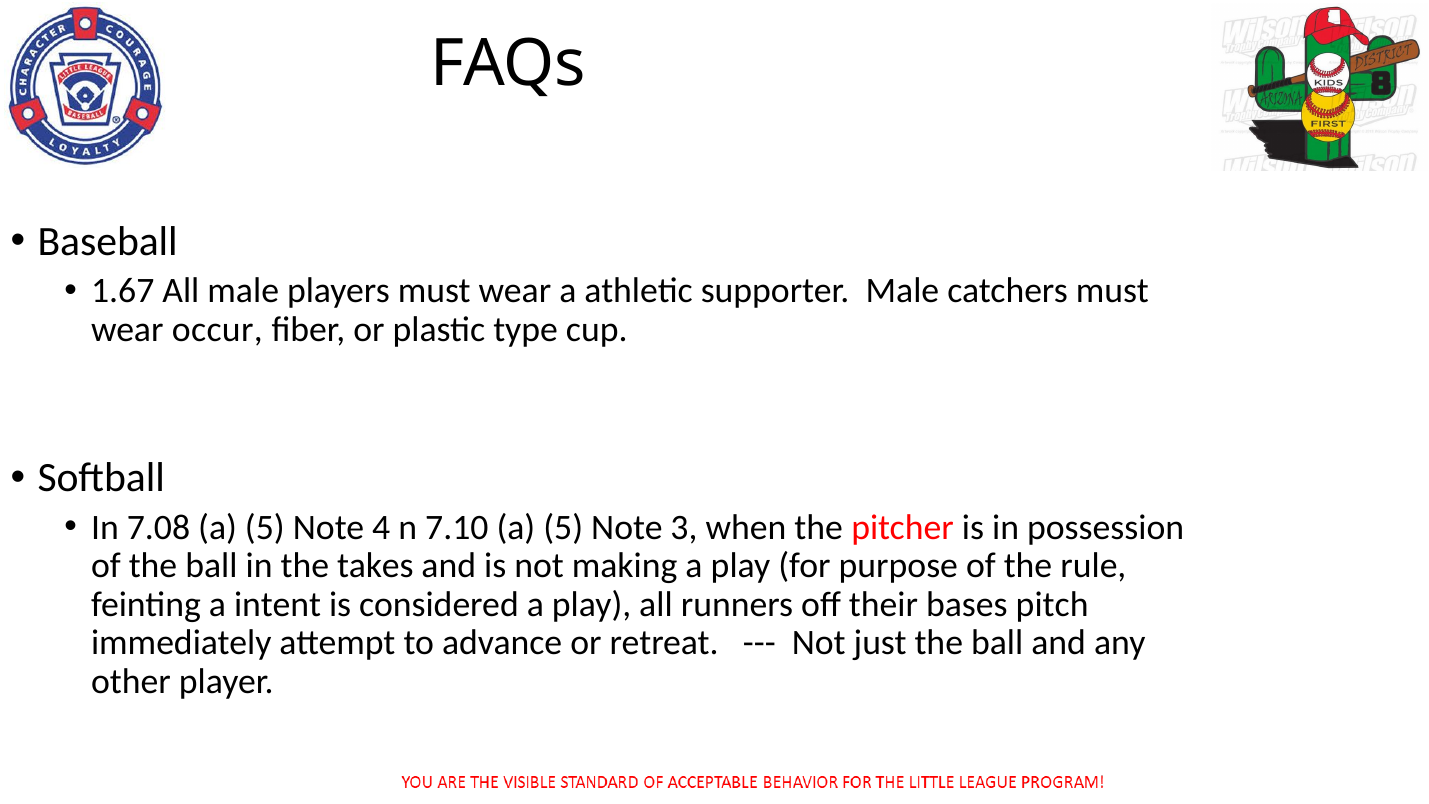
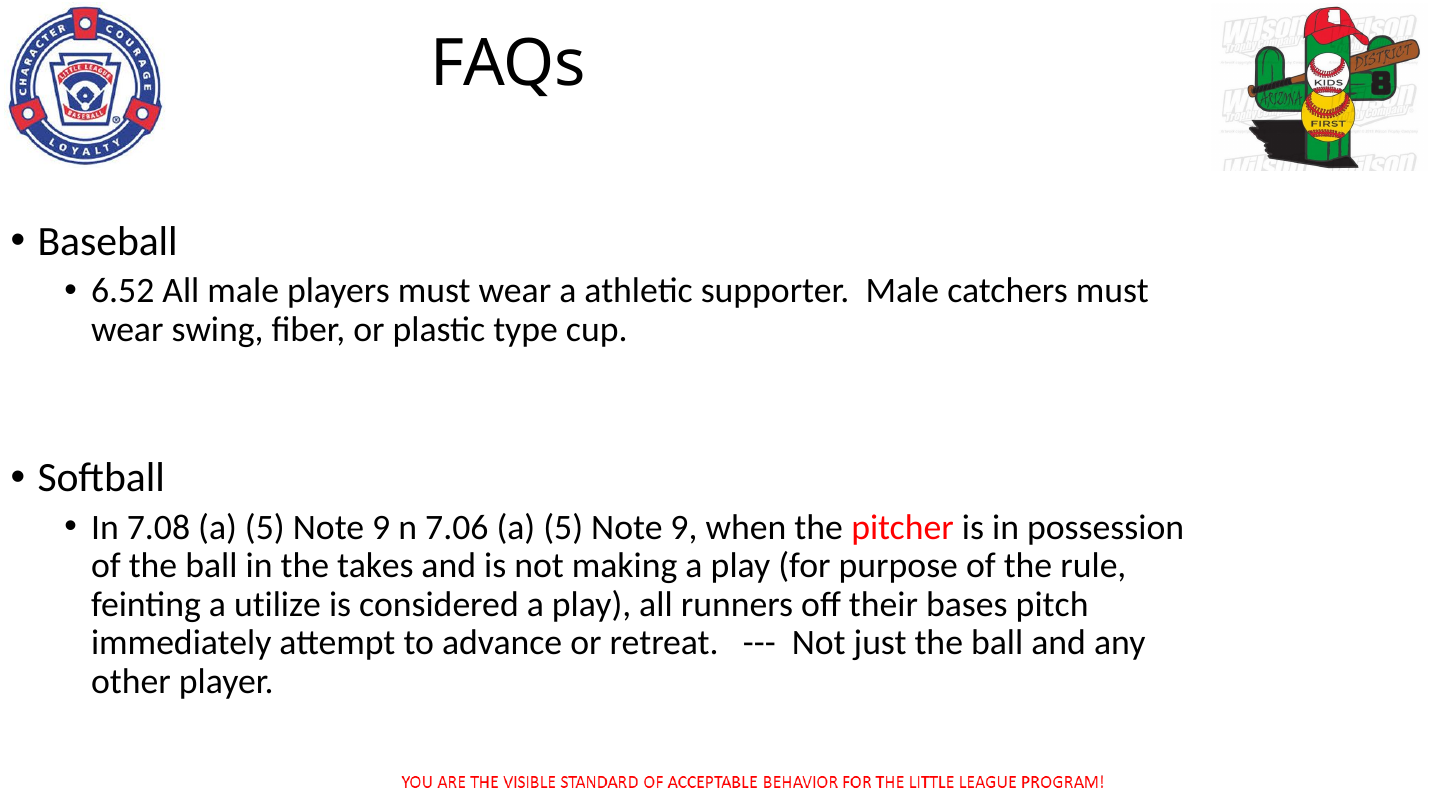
1.67: 1.67 -> 6.52
occur: occur -> swing
4 at (381, 527): 4 -> 9
7.10: 7.10 -> 7.06
3 at (684, 527): 3 -> 9
intent: intent -> utilize
